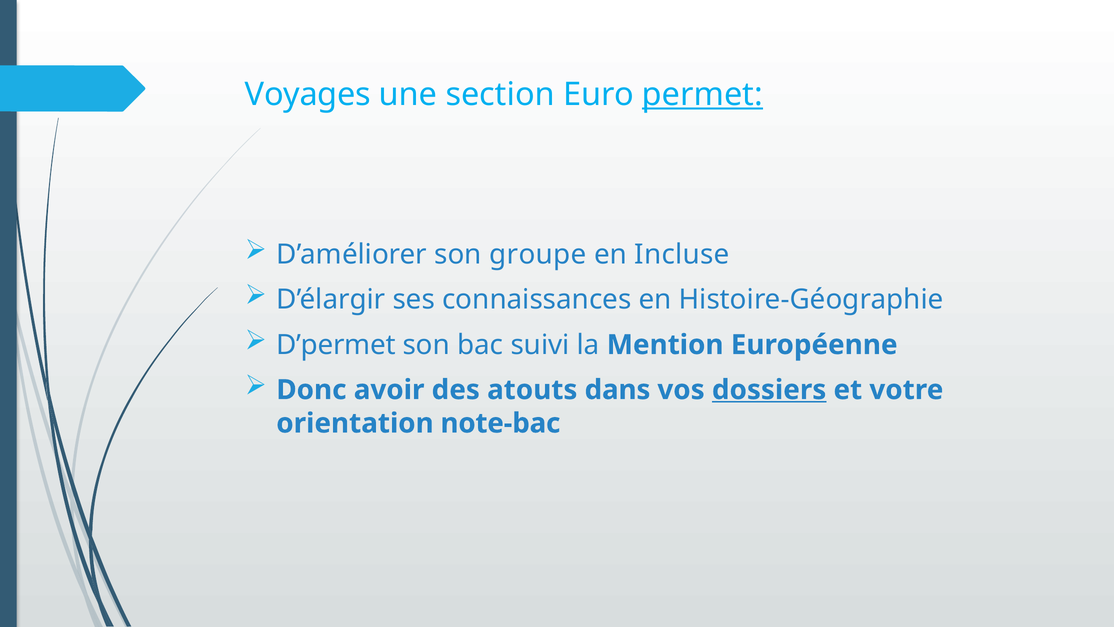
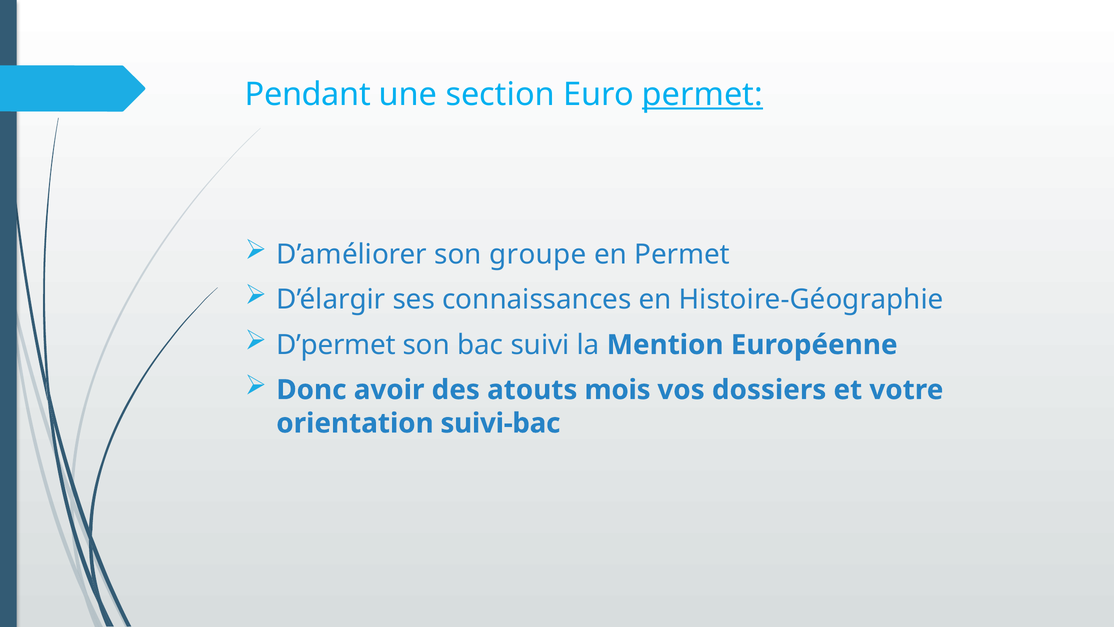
Voyages: Voyages -> Pendant
en Incluse: Incluse -> Permet
dans: dans -> mois
dossiers underline: present -> none
note-bac: note-bac -> suivi-bac
